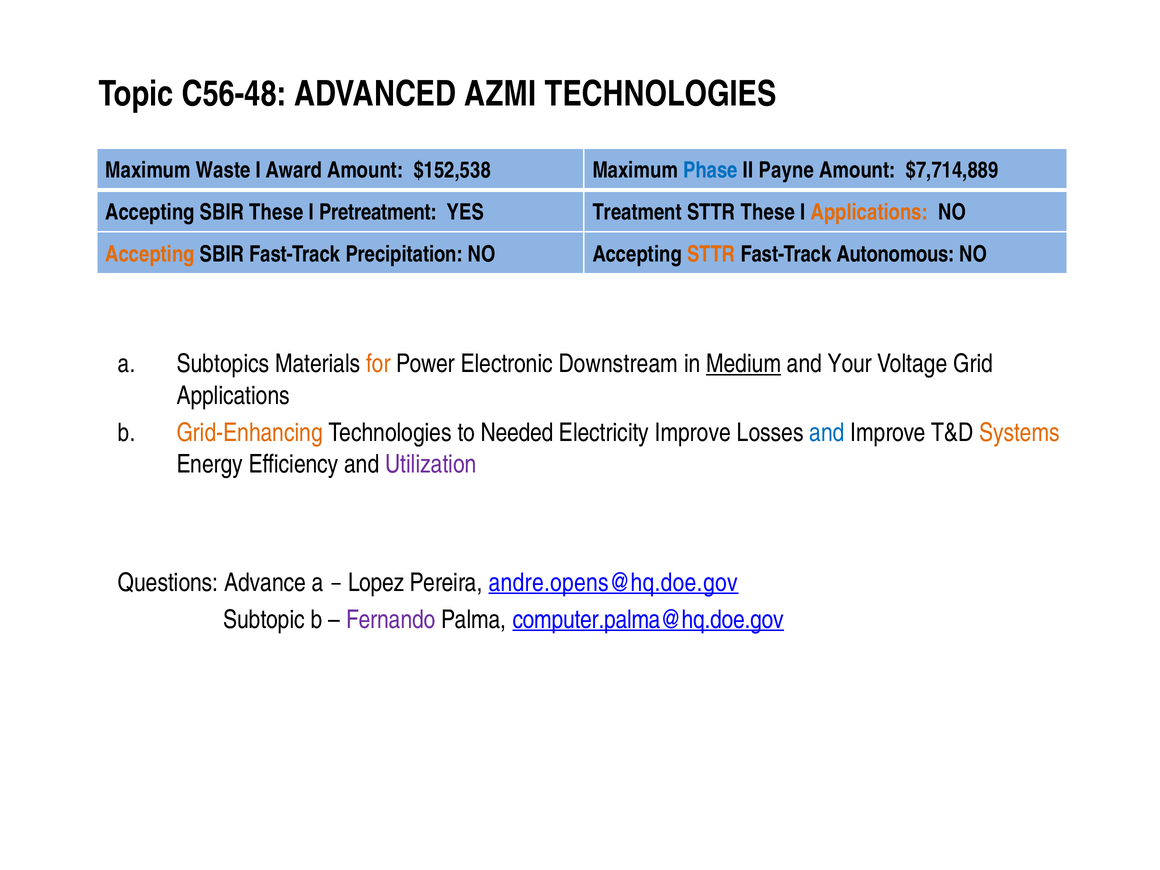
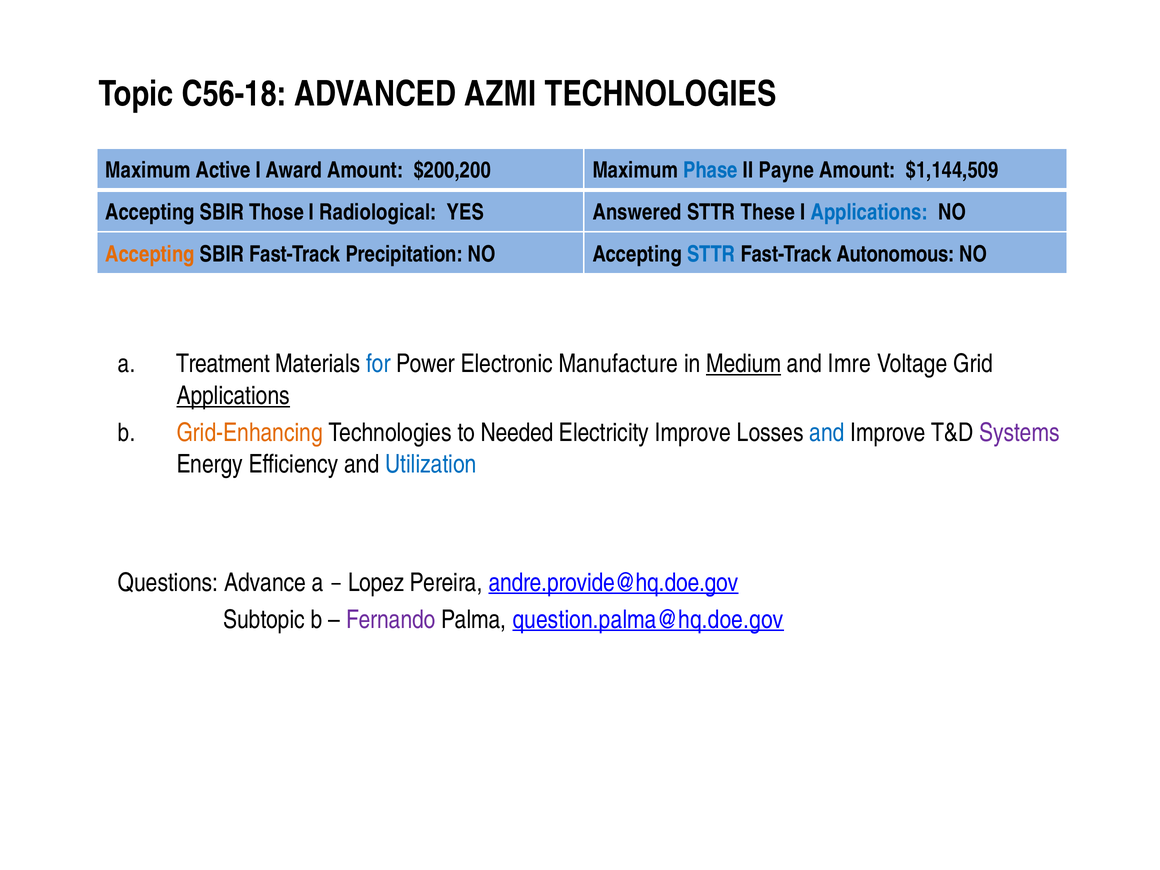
C56-48: C56-48 -> C56-18
Waste: Waste -> Active
$152,538: $152,538 -> $200,200
$7,714,889: $7,714,889 -> $1,144,509
SBIR These: These -> Those
Pretreatment: Pretreatment -> Radiological
Treatment: Treatment -> Answered
Applications at (869, 212) colour: orange -> blue
STTR at (711, 254) colour: orange -> blue
Subtopics: Subtopics -> Treatment
for colour: orange -> blue
Downstream: Downstream -> Manufacture
Your: Your -> Imre
Applications at (233, 396) underline: none -> present
Systems colour: orange -> purple
Utilization colour: purple -> blue
andre.opens@hq.doe.gov: andre.opens@hq.doe.gov -> andre.provide@hq.doe.gov
computer.palma@hq.doe.gov: computer.palma@hq.doe.gov -> question.palma@hq.doe.gov
